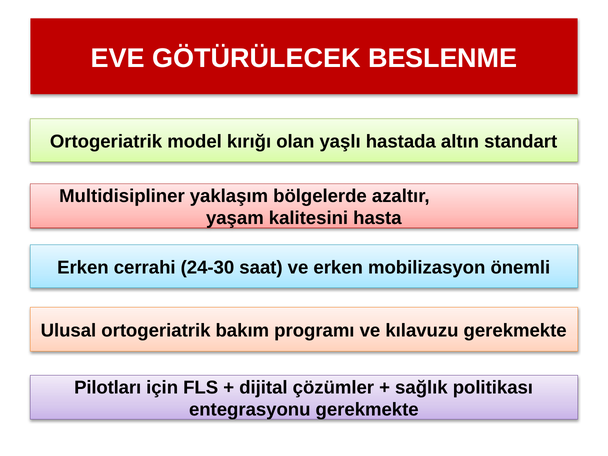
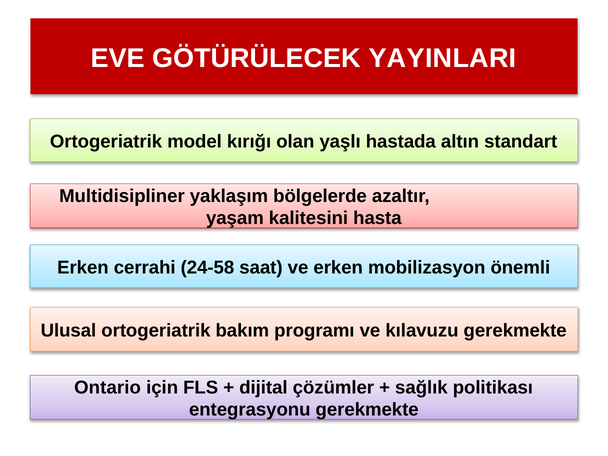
BESLENME: BESLENME -> YAYINLARI
24-30: 24-30 -> 24-58
Pilotları: Pilotları -> Ontario
